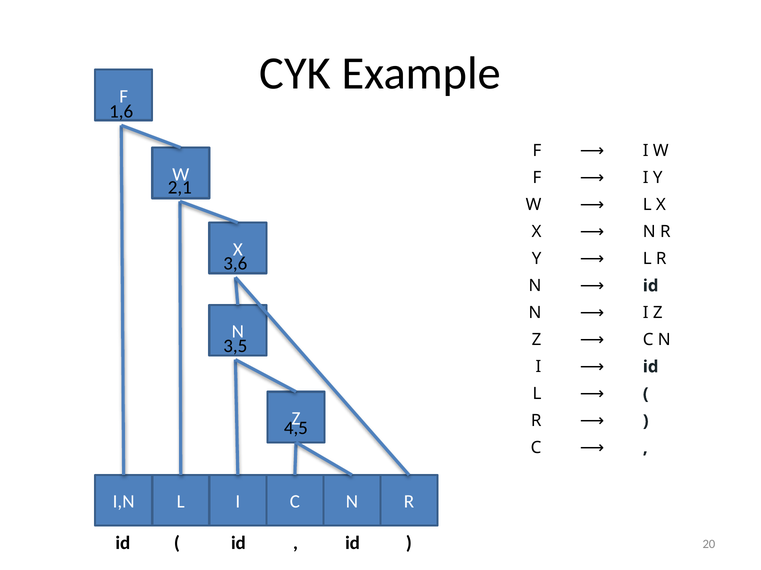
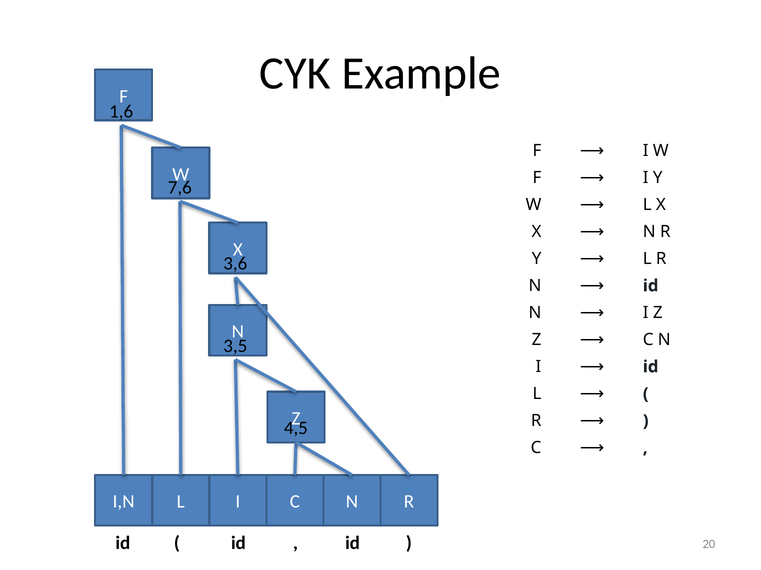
2,1: 2,1 -> 7,6
